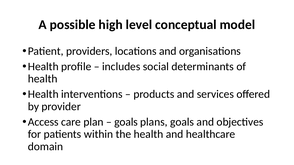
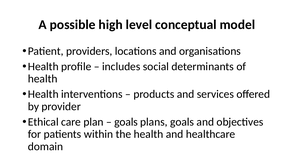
Access: Access -> Ethical
